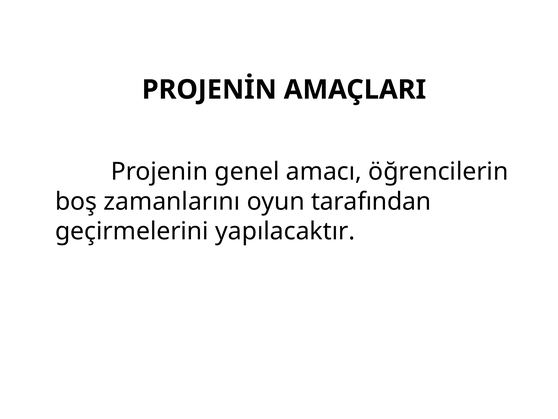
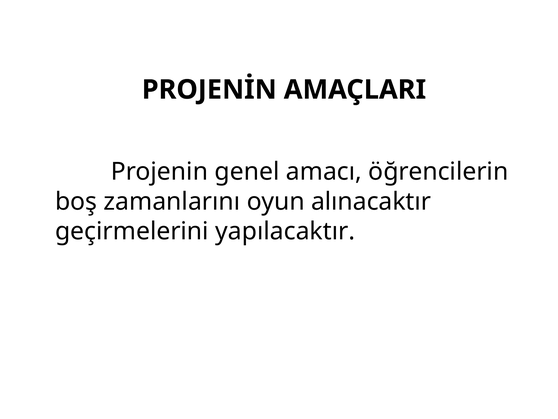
tarafından: tarafından -> alınacaktır
